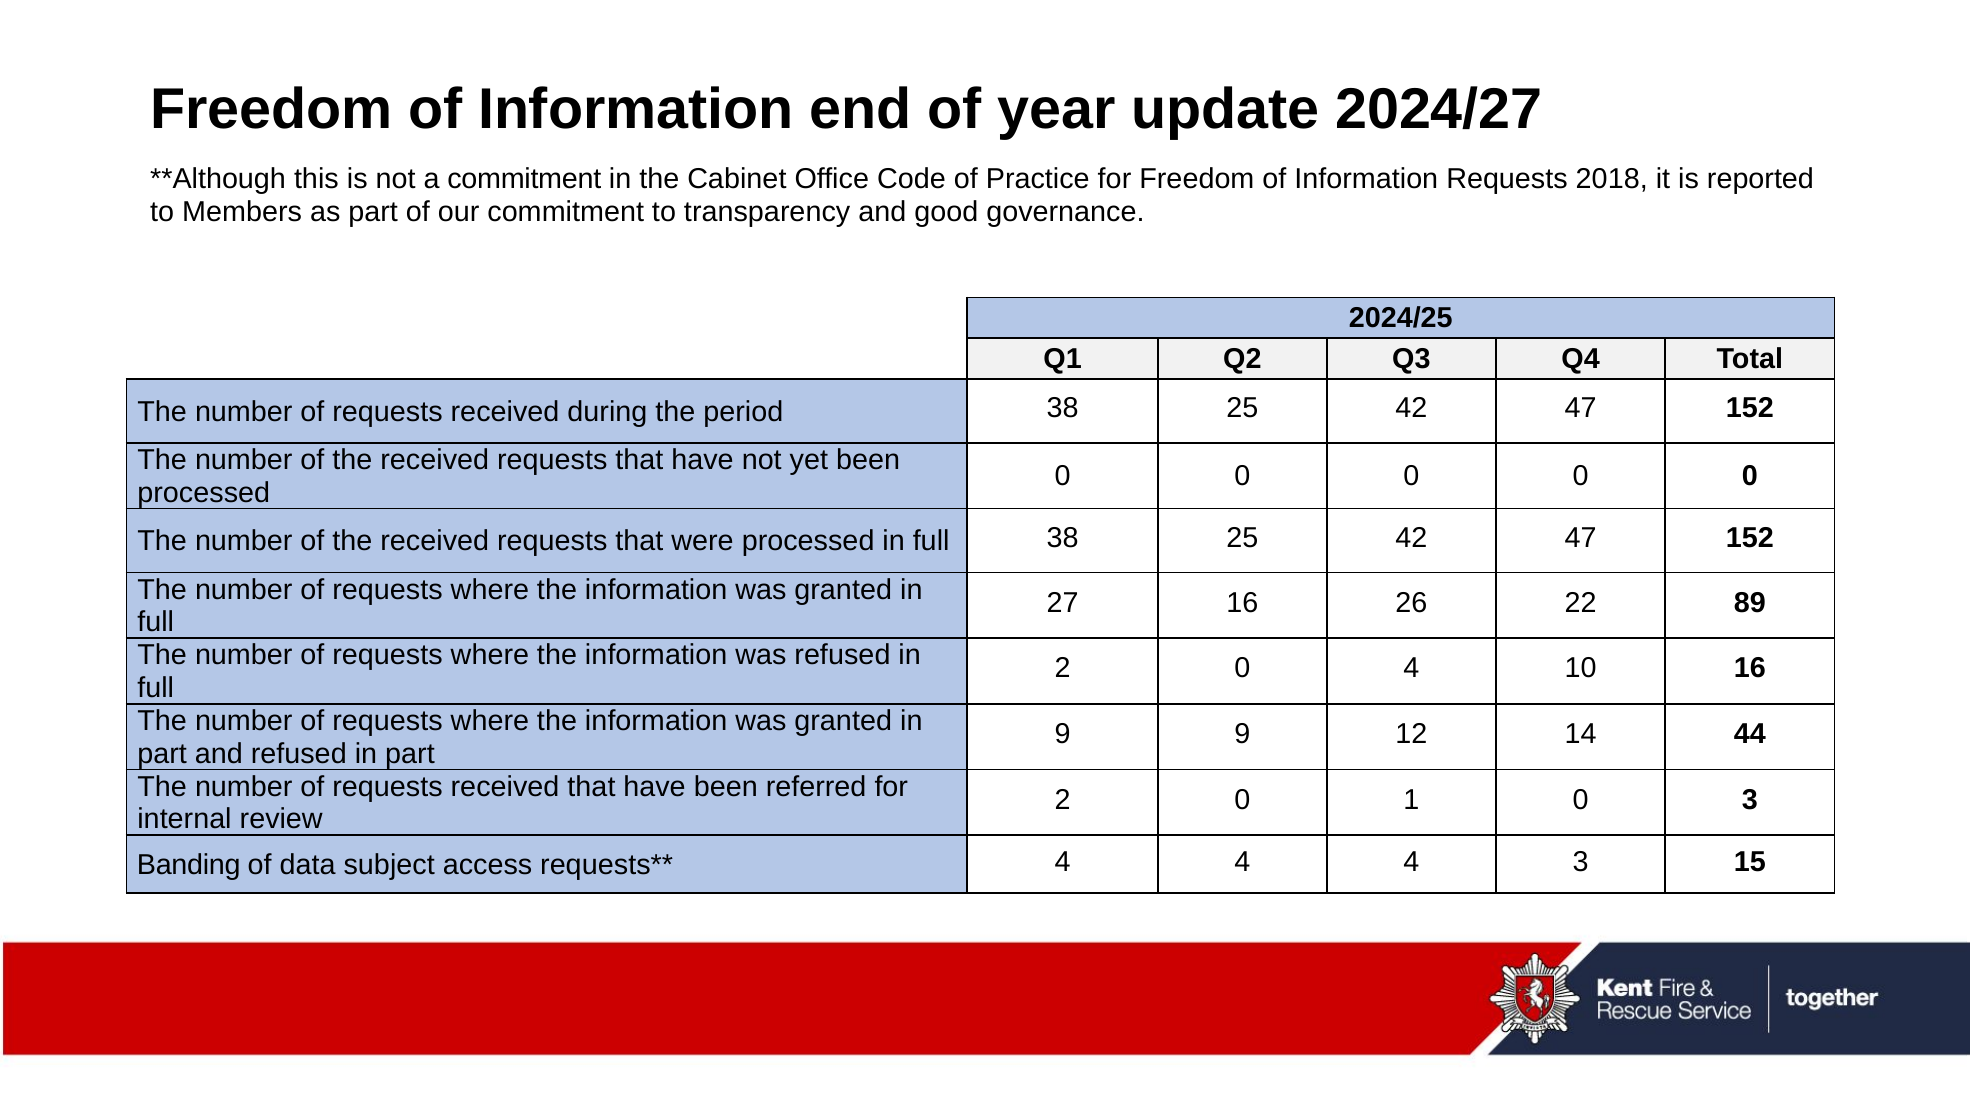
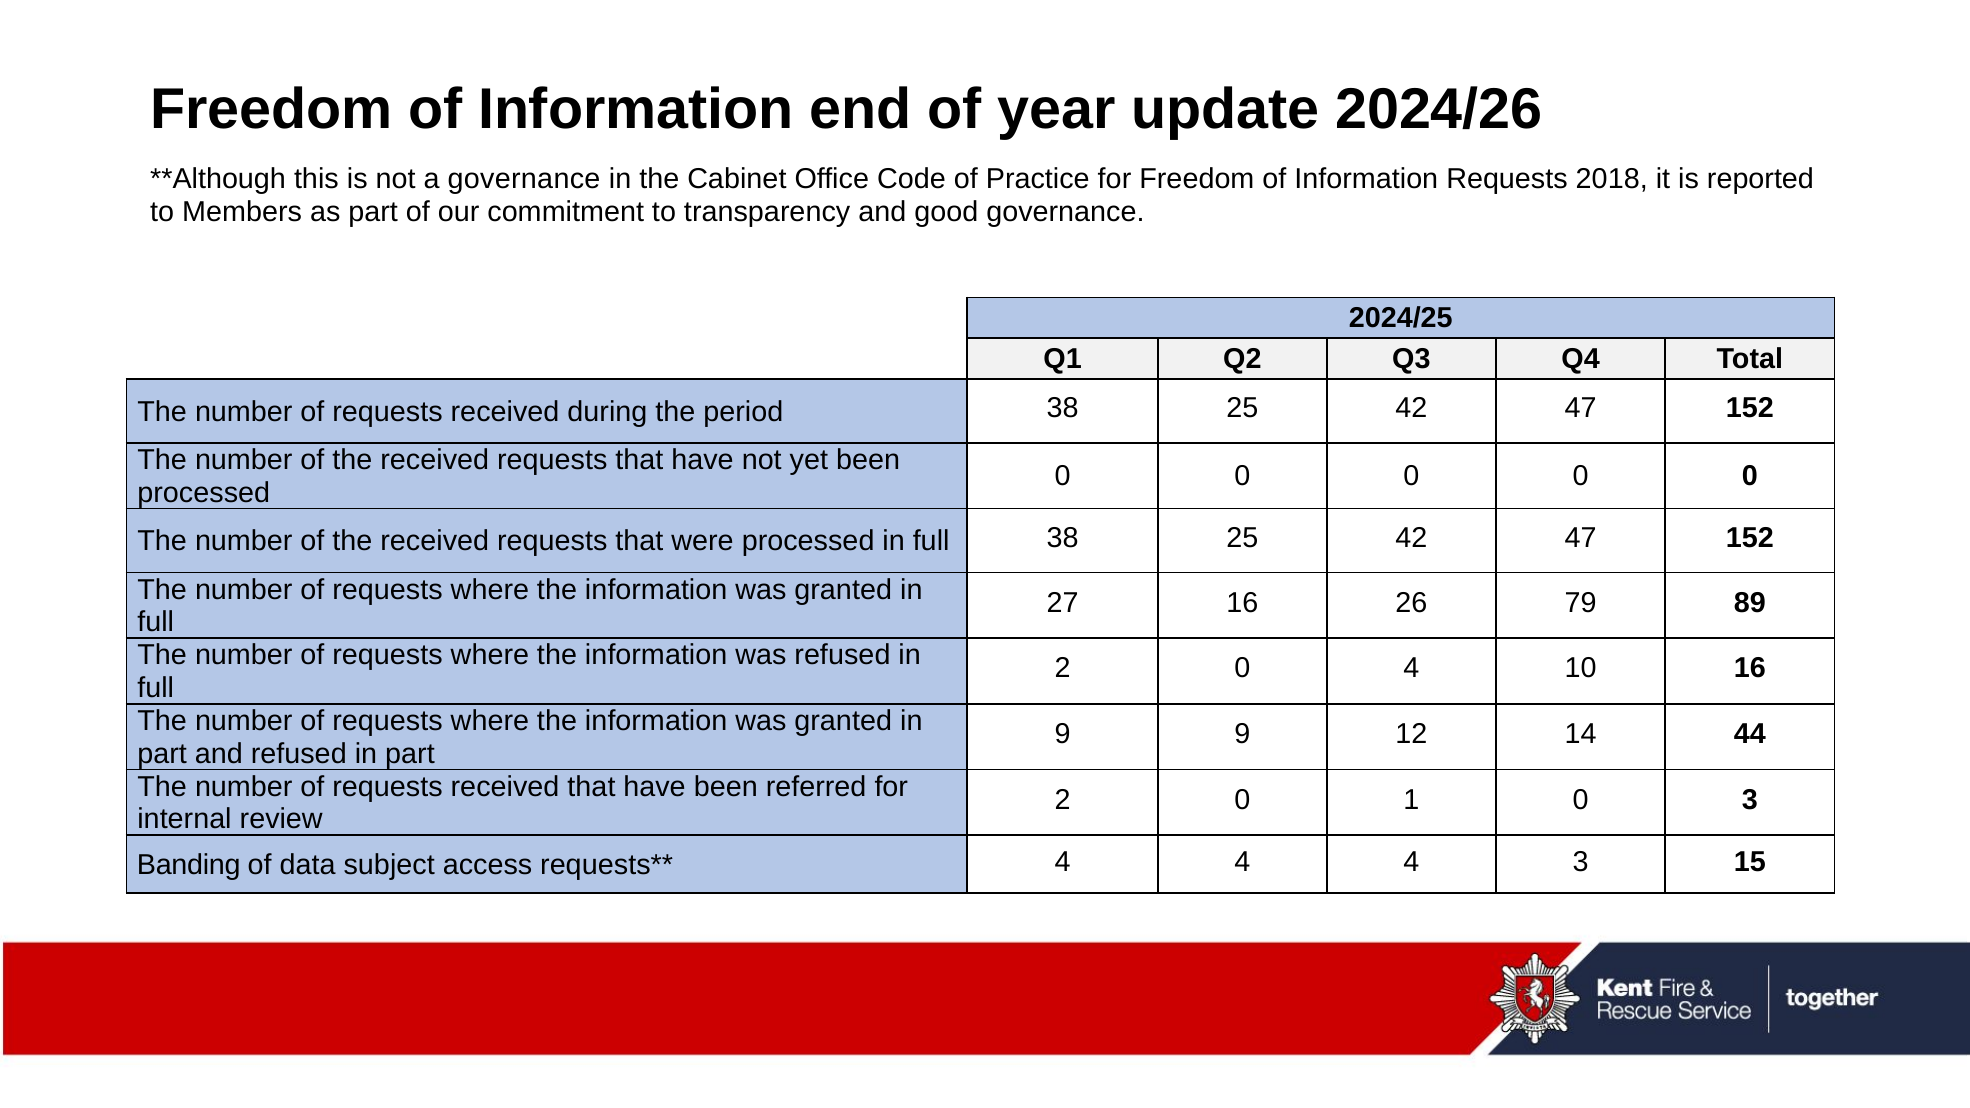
2024/27: 2024/27 -> 2024/26
a commitment: commitment -> governance
22: 22 -> 79
